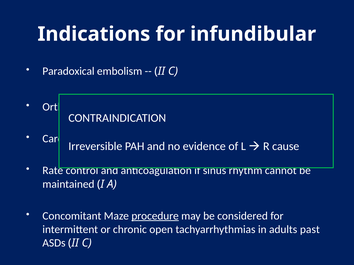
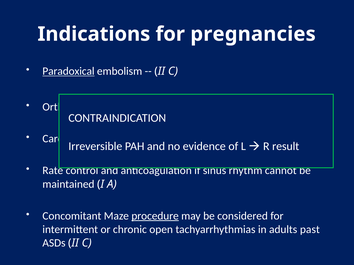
infundibular: infundibular -> pregnancies
Paradoxical underline: none -> present
cause: cause -> result
